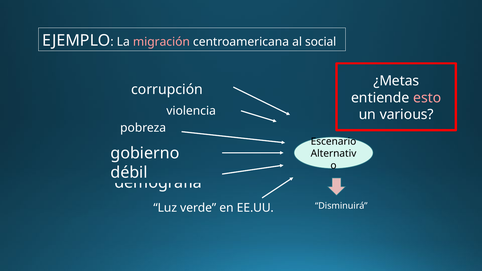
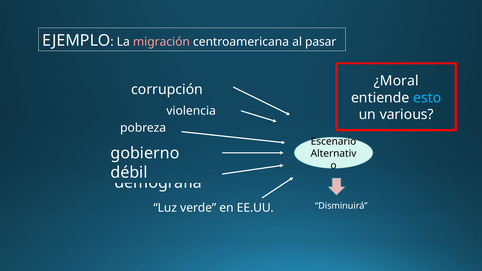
social: social -> pasar
¿Metas: ¿Metas -> ¿Moral
esto colour: pink -> light blue
